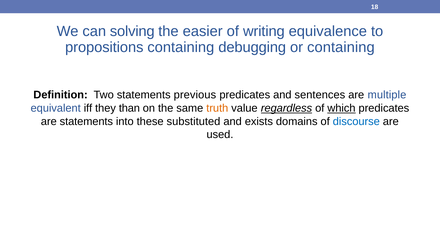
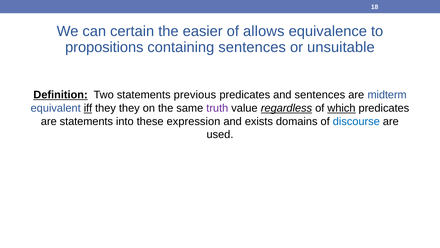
solving: solving -> certain
writing: writing -> allows
containing debugging: debugging -> sentences
or containing: containing -> unsuitable
Definition underline: none -> present
multiple: multiple -> midterm
iff underline: none -> present
they than: than -> they
truth colour: orange -> purple
substituted: substituted -> expression
